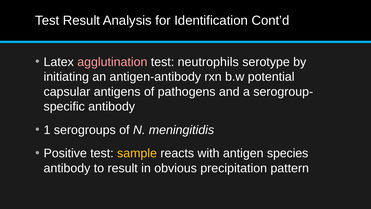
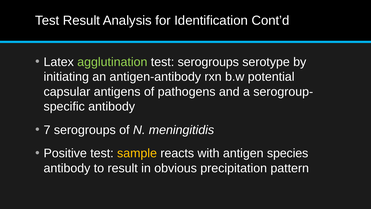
agglutination colour: pink -> light green
test neutrophils: neutrophils -> serogroups
1: 1 -> 7
